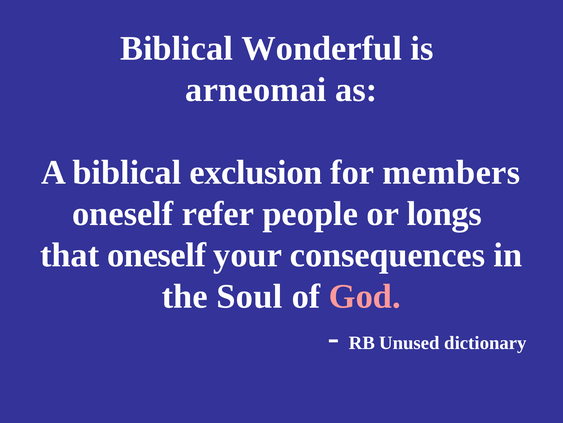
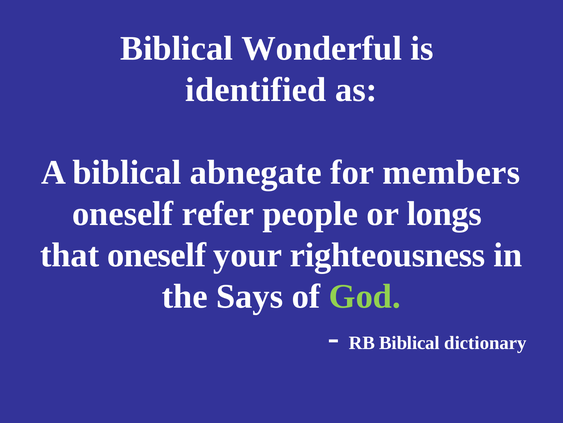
arneomai: arneomai -> identified
exclusion: exclusion -> abnegate
consequences: consequences -> righteousness
Soul: Soul -> Says
God colour: pink -> light green
RB Unused: Unused -> Biblical
